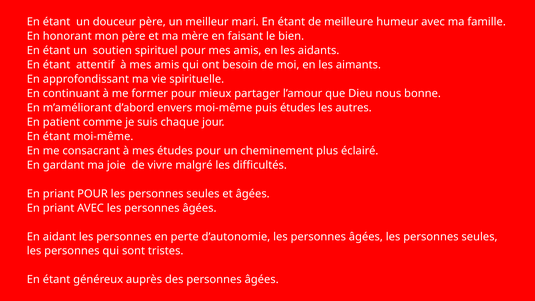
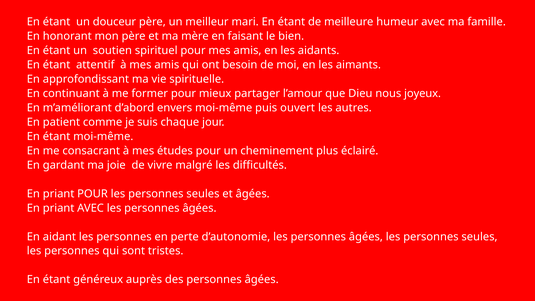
bonne: bonne -> joyeux
puis études: études -> ouvert
